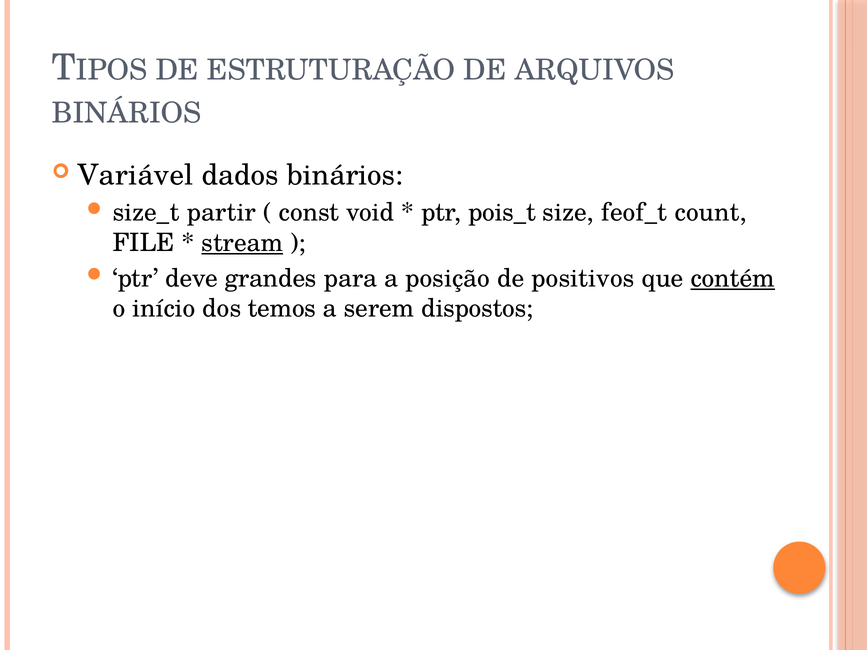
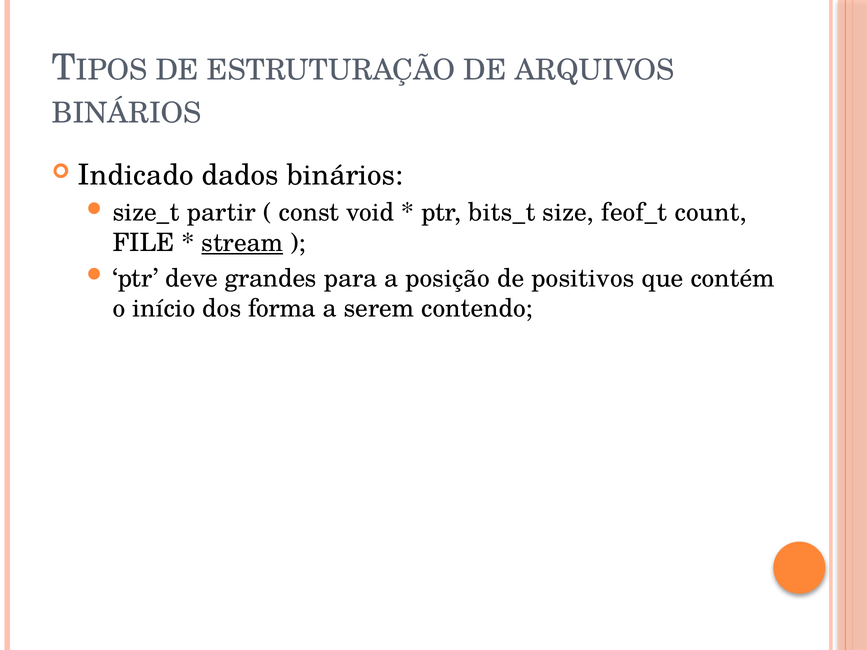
Variável: Variável -> Indicado
pois_t: pois_t -> bits_t
contém underline: present -> none
temos: temos -> forma
dispostos: dispostos -> contendo
